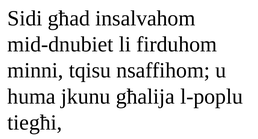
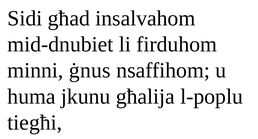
tqisu: tqisu -> ġnus
